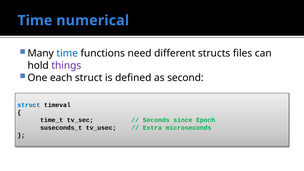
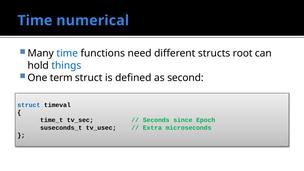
files: files -> root
things colour: purple -> blue
each: each -> term
